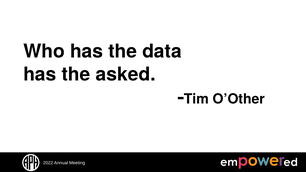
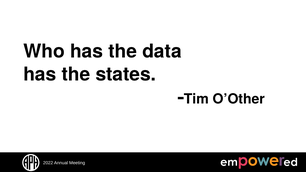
asked: asked -> states
